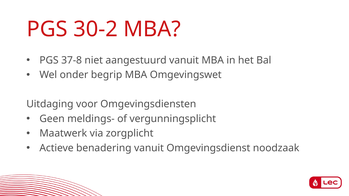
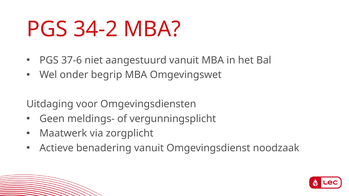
30-2: 30-2 -> 34-2
37-8: 37-8 -> 37-6
